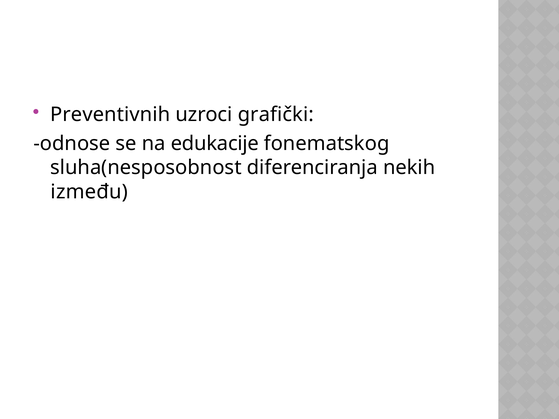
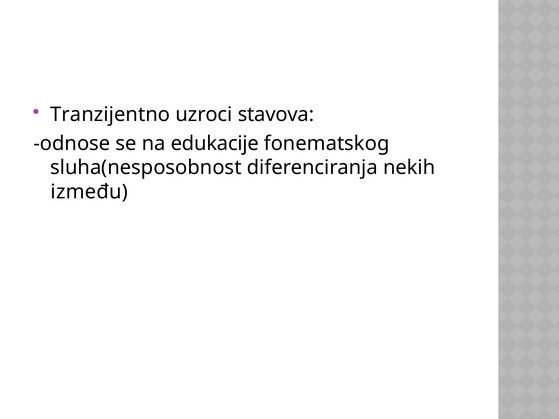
Preventivnih: Preventivnih -> Tranzijentno
grafički: grafički -> stavova
